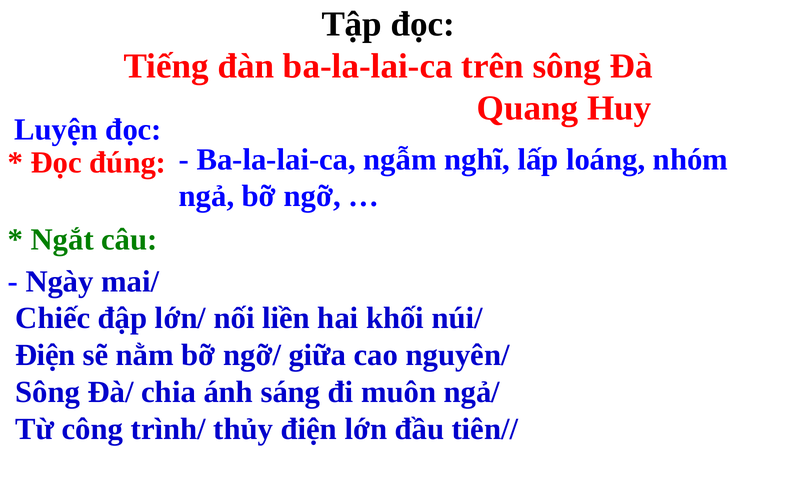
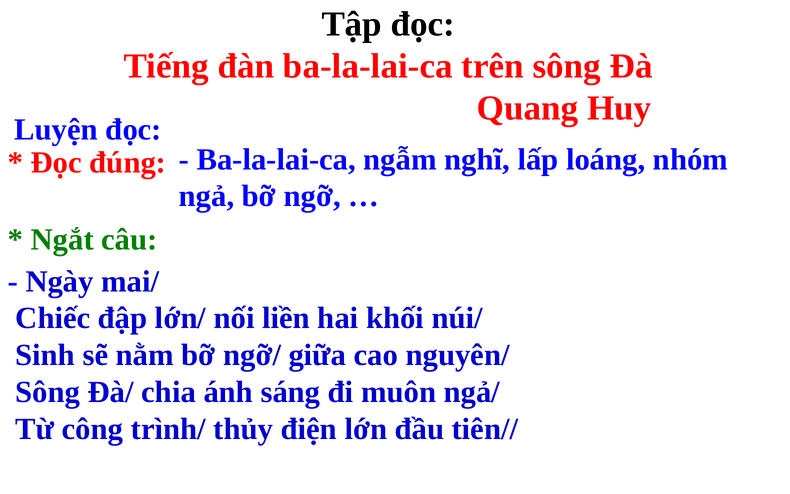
Điện at (45, 355): Điện -> Sinh
